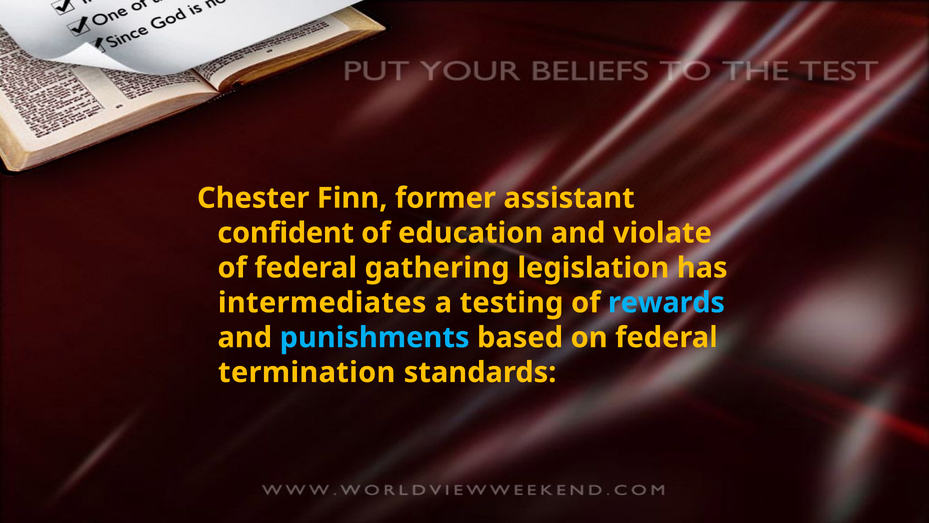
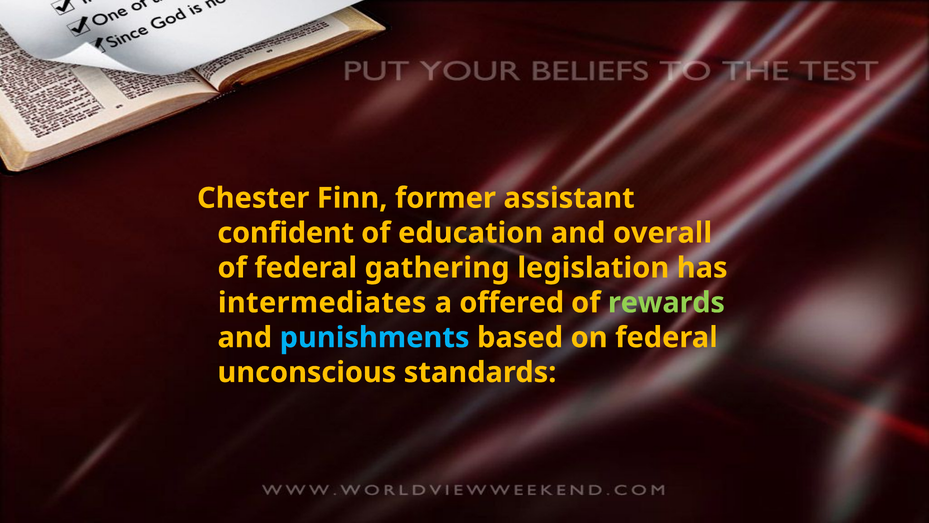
violate: violate -> overall
testing: testing -> offered
rewards colour: light blue -> light green
termination: termination -> unconscious
